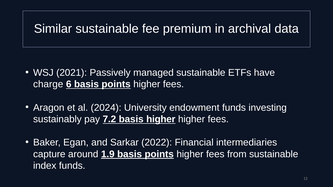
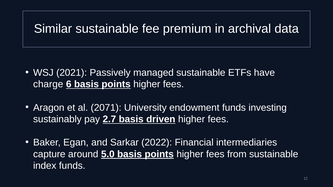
2024: 2024 -> 2071
7.2: 7.2 -> 2.7
basis higher: higher -> driven
1.9: 1.9 -> 5.0
